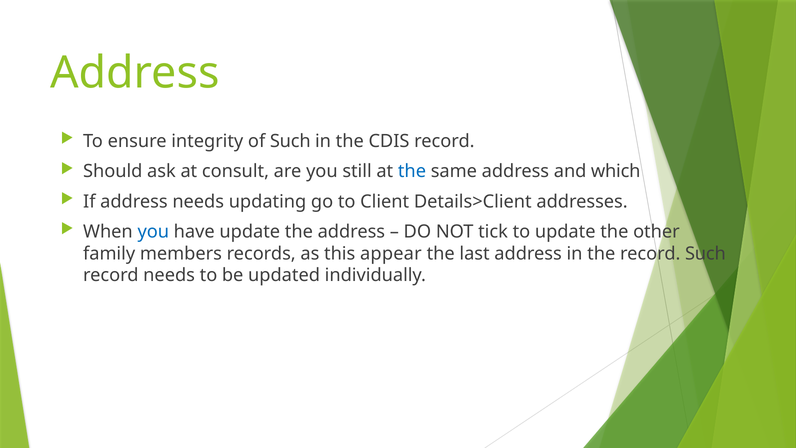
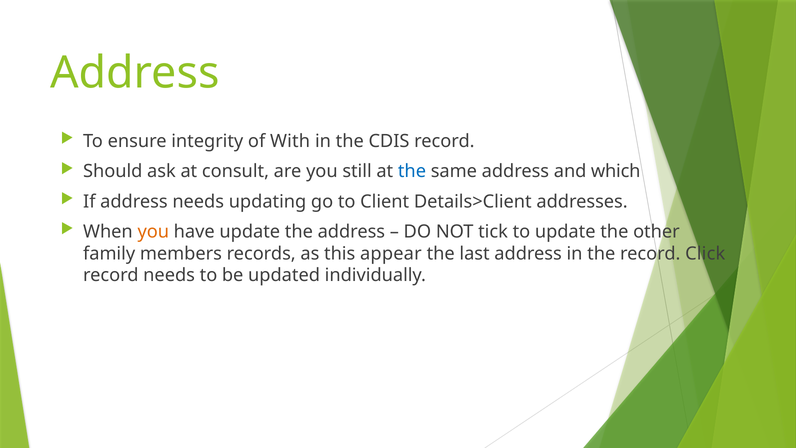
of Such: Such -> With
you at (153, 232) colour: blue -> orange
record Such: Such -> Click
